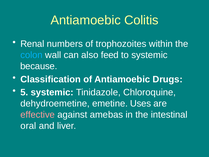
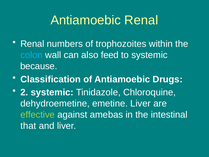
Antiamoebic Colitis: Colitis -> Renal
5: 5 -> 2
emetine Uses: Uses -> Liver
effective colour: pink -> light green
oral: oral -> that
